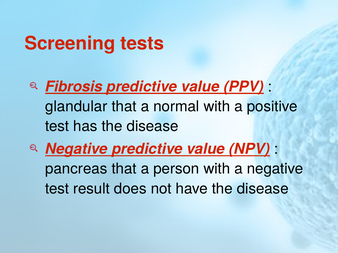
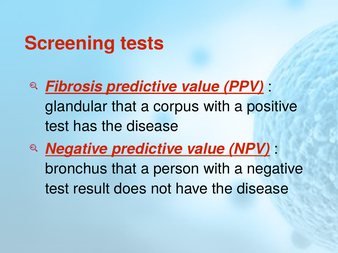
normal: normal -> corpus
pancreas: pancreas -> bronchus
